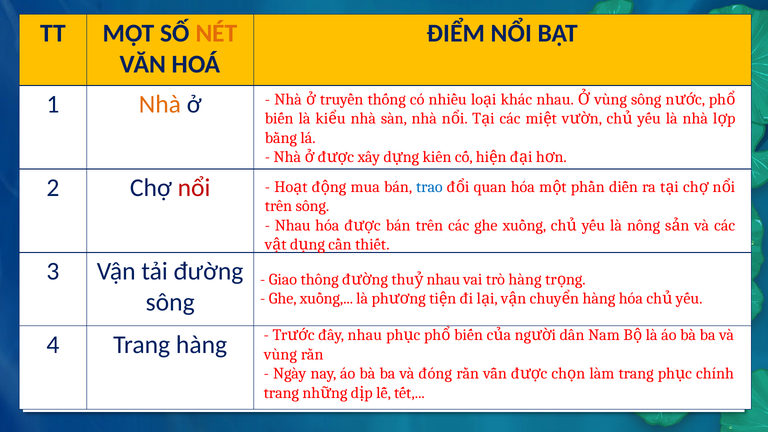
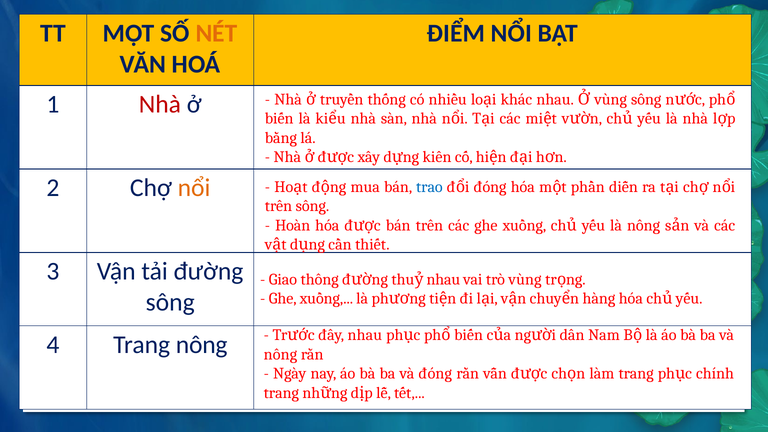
Nhà at (160, 104) colour: orange -> red
nổi at (194, 188) colour: red -> orange
quan at (490, 187): quan -> đóng
Nhau at (293, 225): Nhau -> Hoàn
trò hàng: hàng -> vùng
Trang hàng: hàng -> nông
vùng at (280, 354): vùng -> nông
